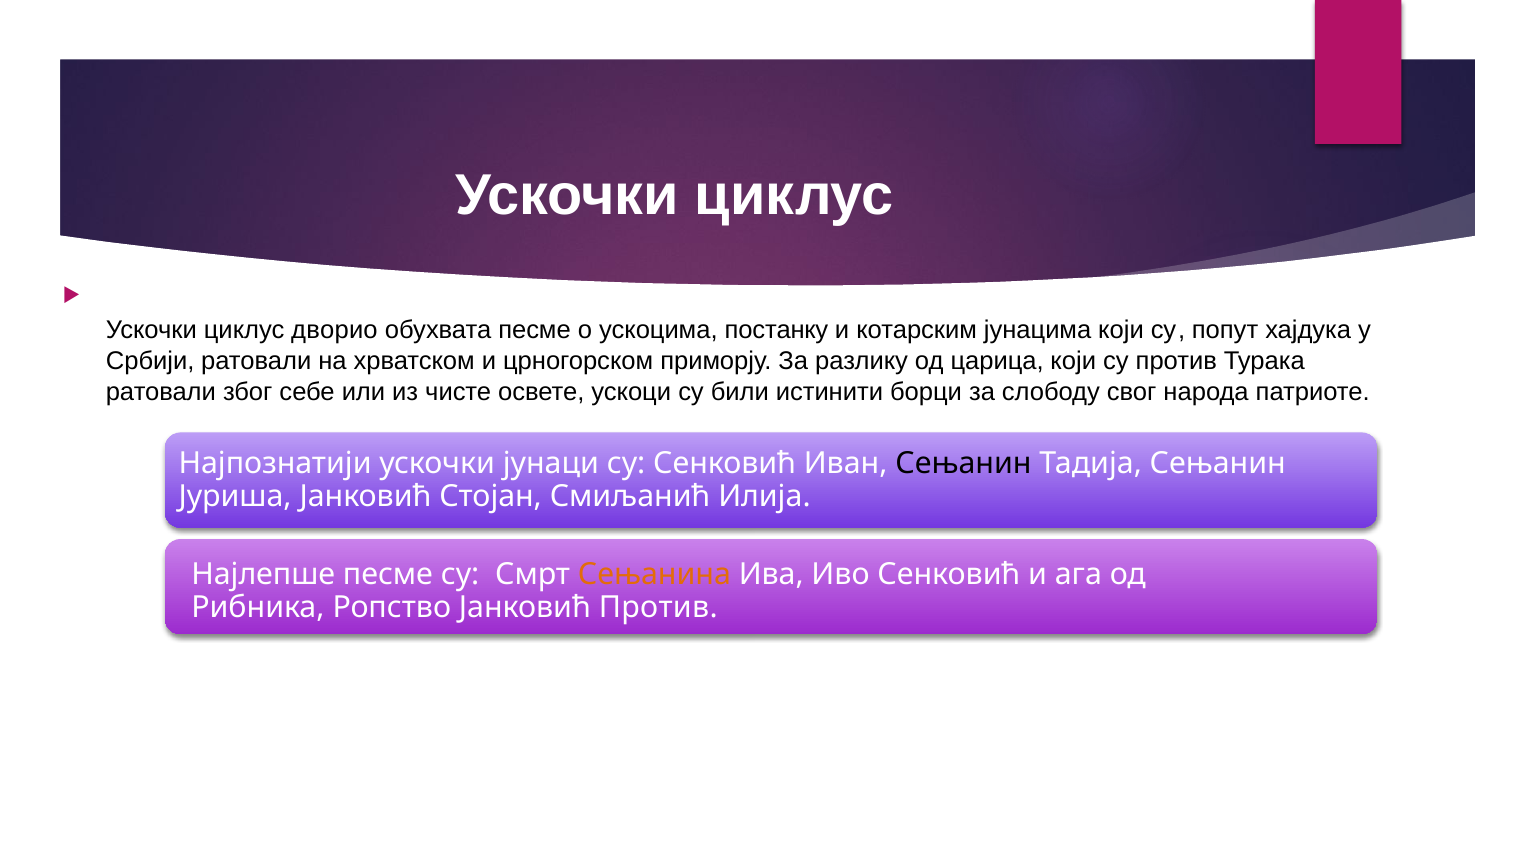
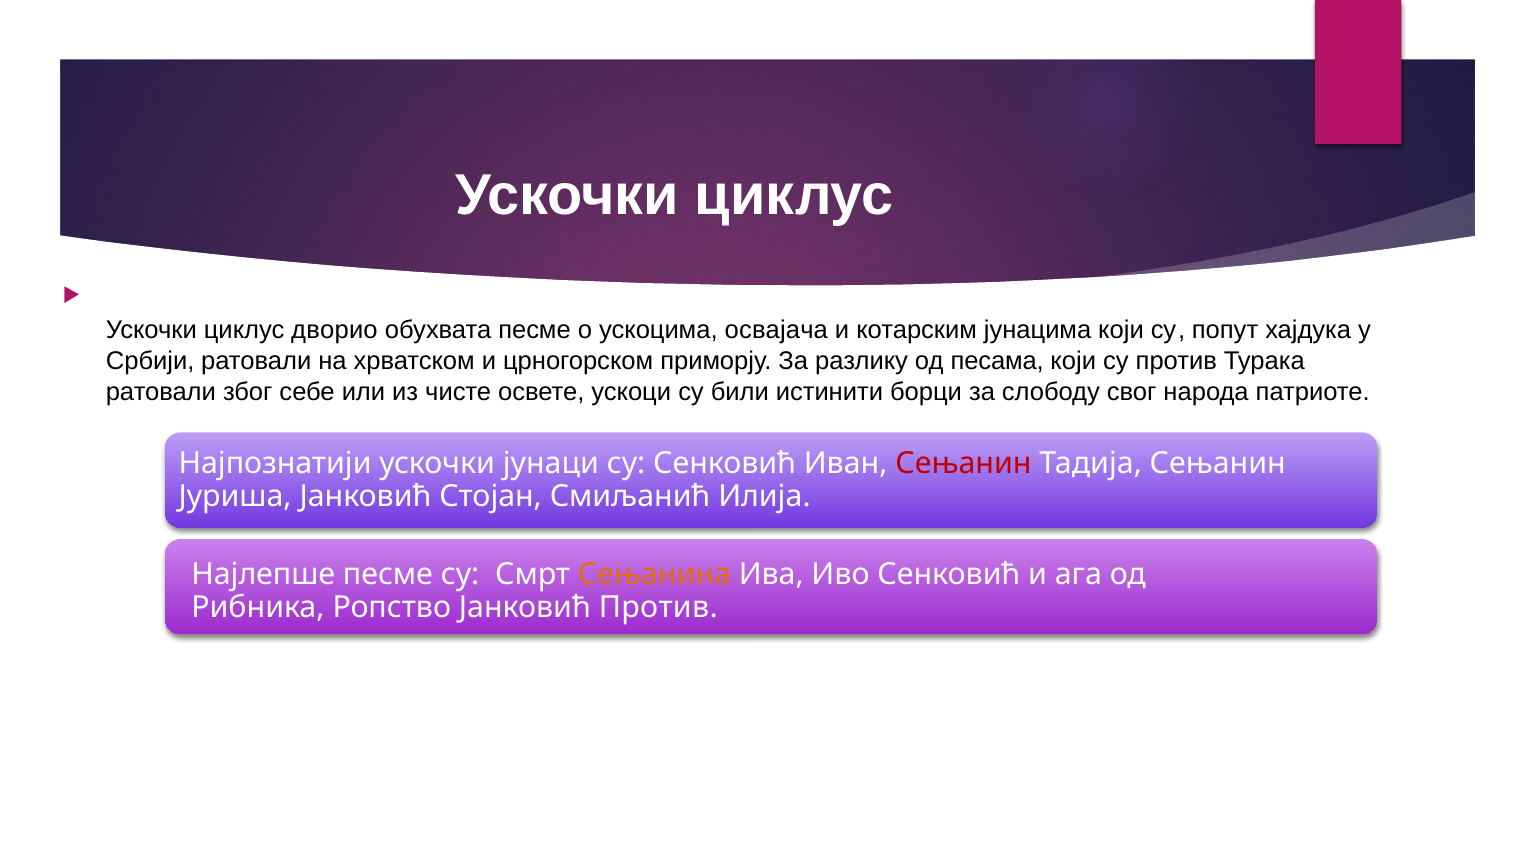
постанку: постанку -> освајача
царица: царица -> песама
Сењанин at (963, 463) colour: black -> red
